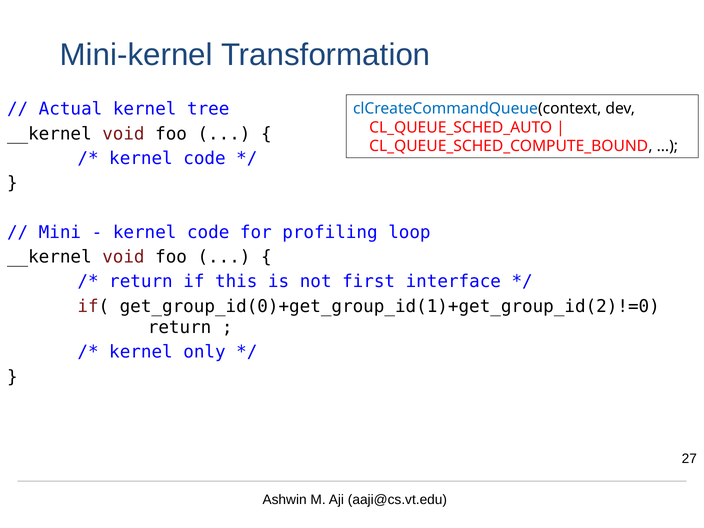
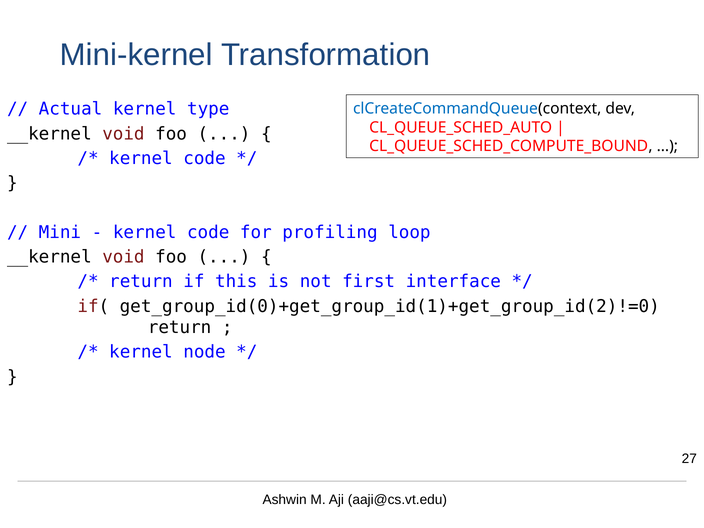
tree: tree -> type
only: only -> node
